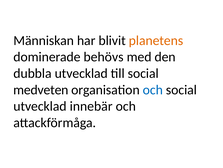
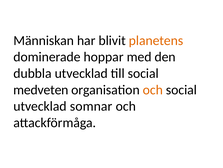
behövs: behövs -> hoppar
och at (153, 89) colour: blue -> orange
innebär: innebär -> somnar
